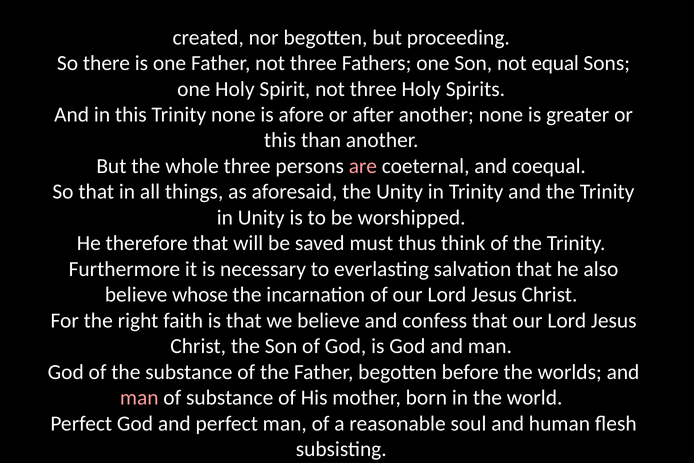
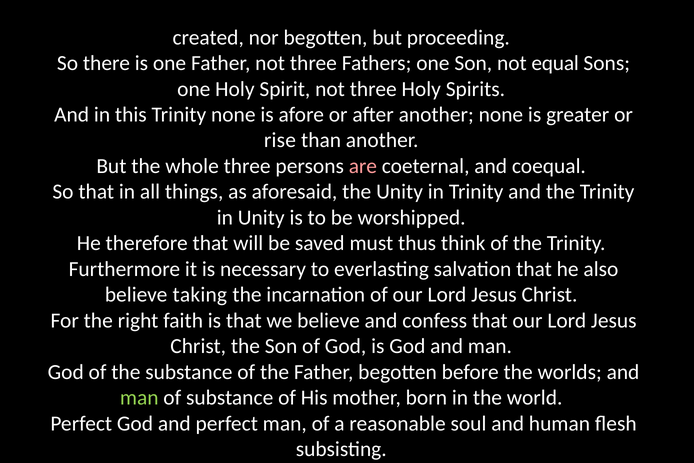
this at (280, 140): this -> rise
whose: whose -> taking
man at (139, 397) colour: pink -> light green
